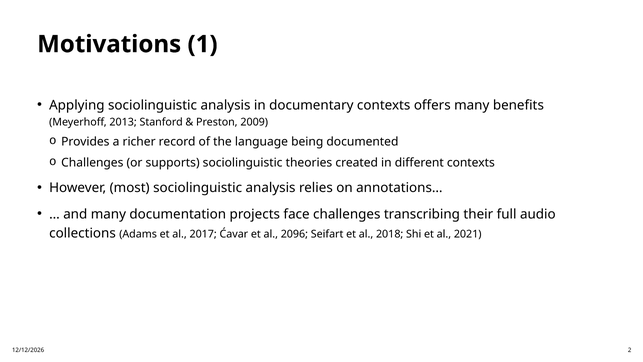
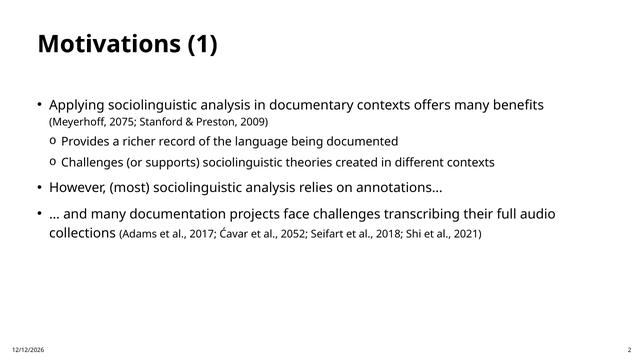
2013: 2013 -> 2075
2096: 2096 -> 2052
